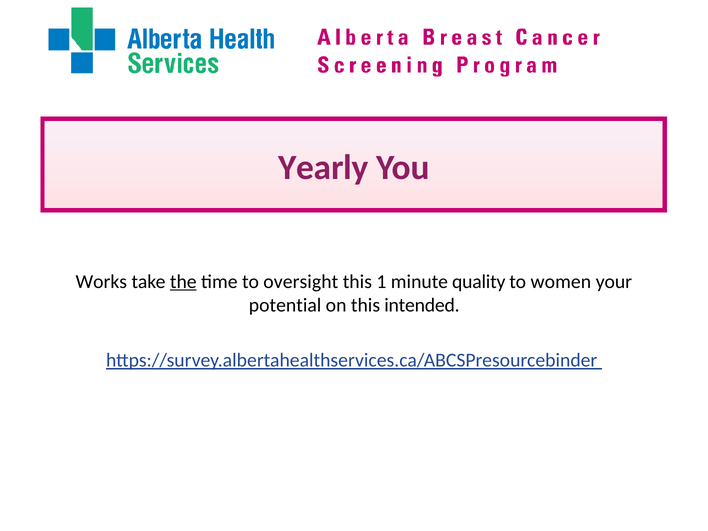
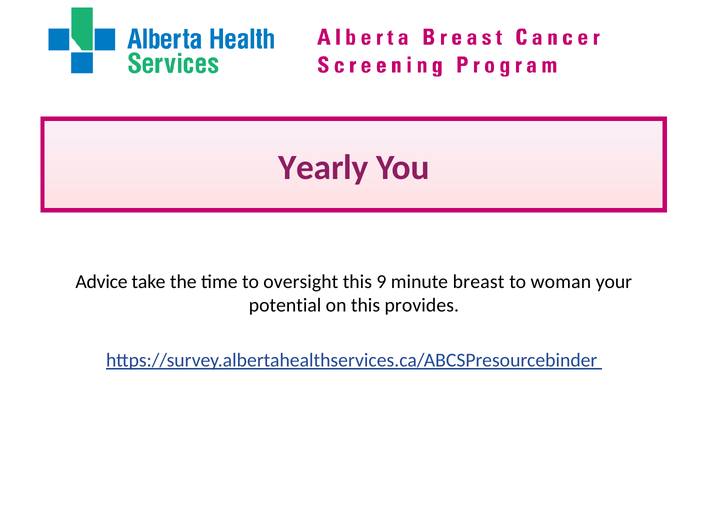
Works: Works -> Advice
the underline: present -> none
1: 1 -> 9
quality: quality -> breast
women: women -> woman
intended: intended -> provides
